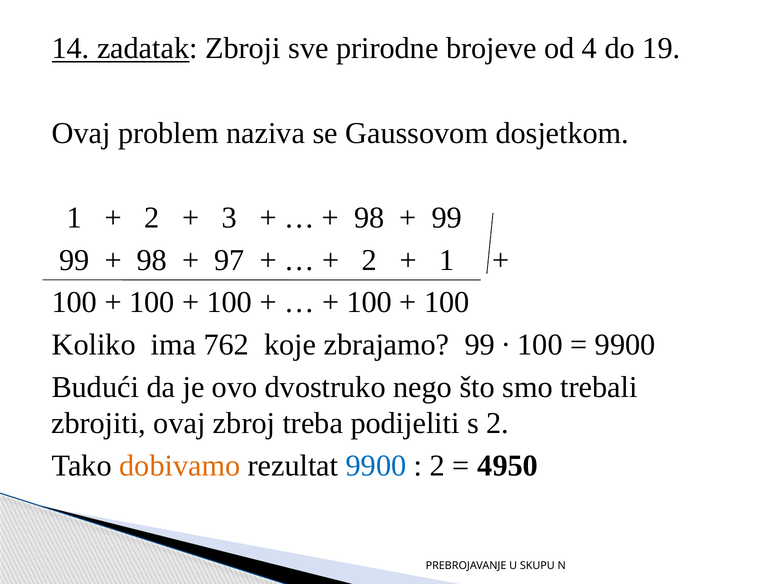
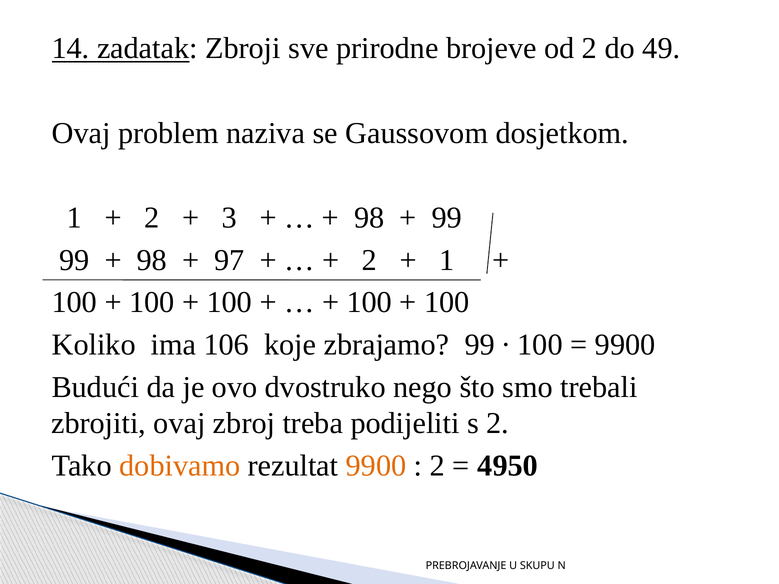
od 4: 4 -> 2
19: 19 -> 49
762: 762 -> 106
9900 at (376, 466) colour: blue -> orange
